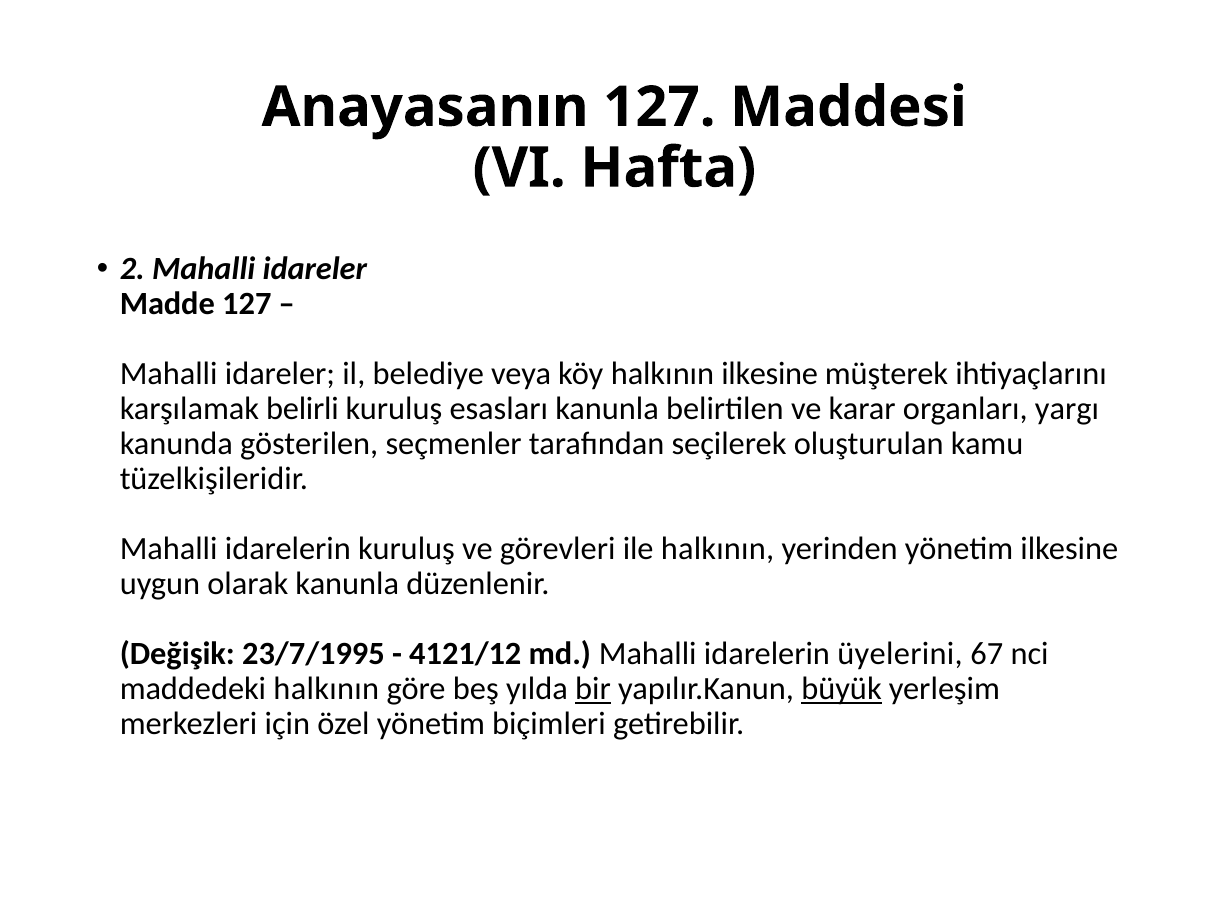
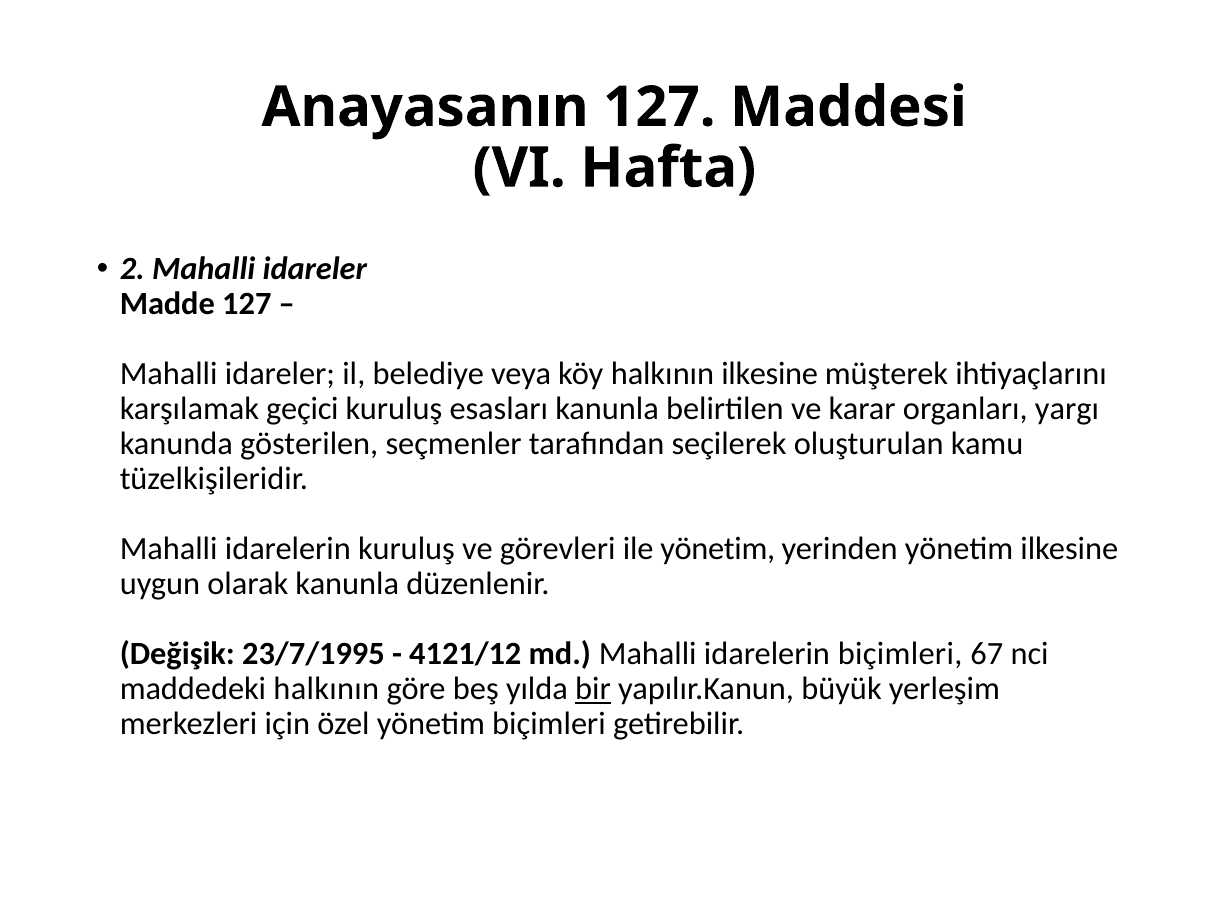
belirli: belirli -> geçici
ile halkının: halkının -> yönetim
idarelerin üyelerini: üyelerini -> biçimleri
büyük underline: present -> none
